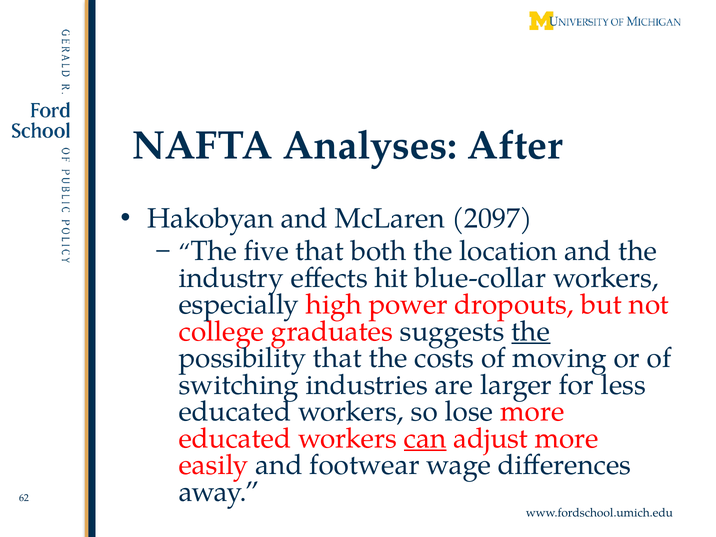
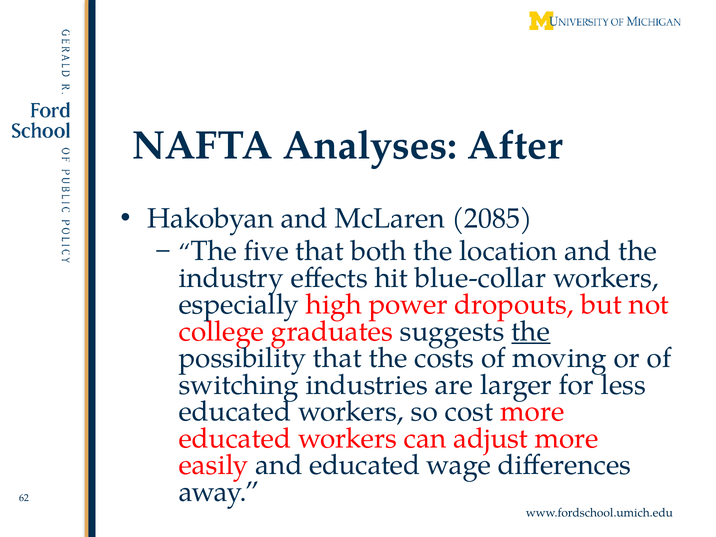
2097: 2097 -> 2085
lose: lose -> cost
can underline: present -> none
and footwear: footwear -> educated
